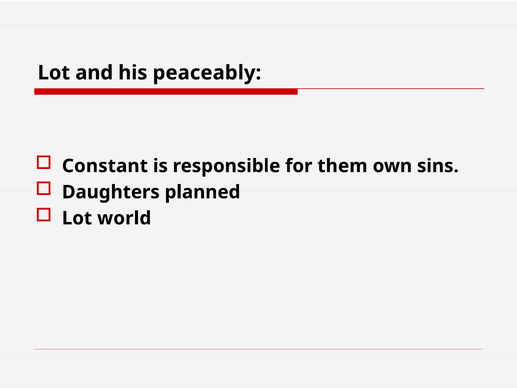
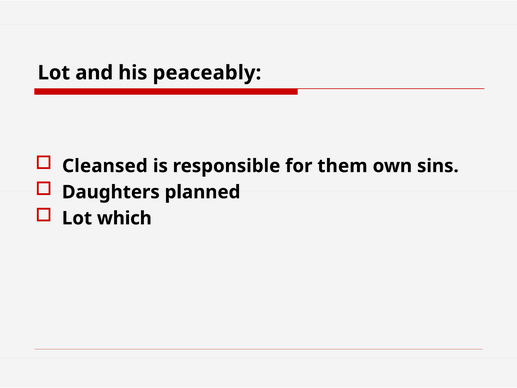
Constant: Constant -> Cleansed
world: world -> which
